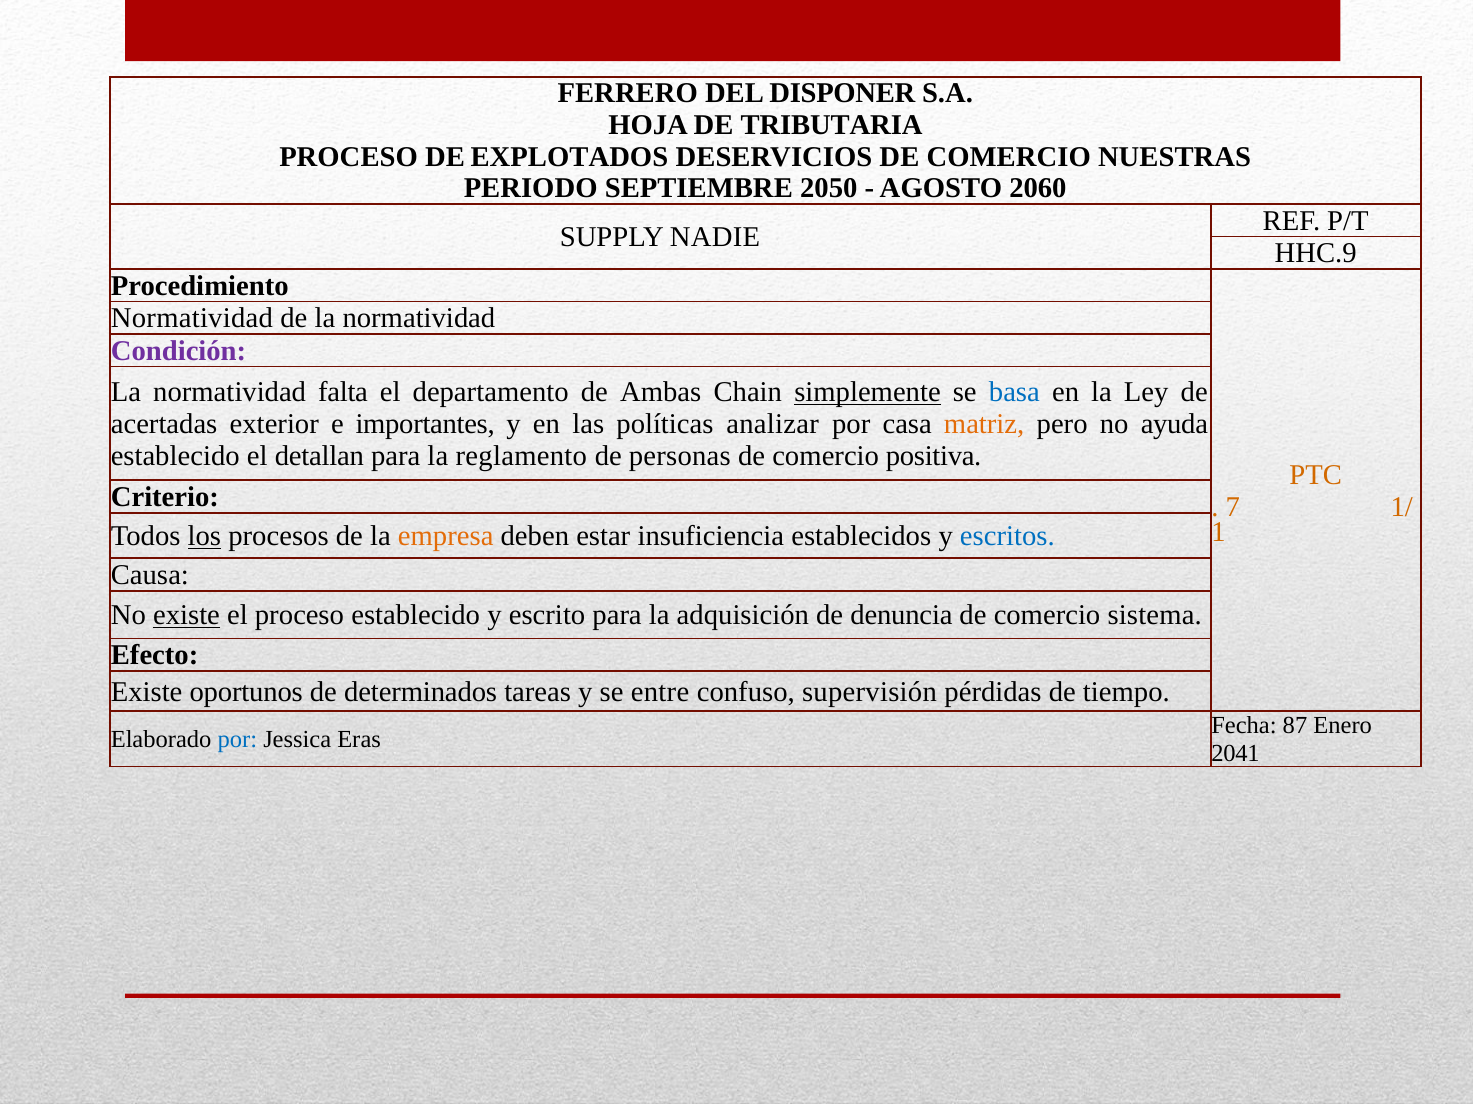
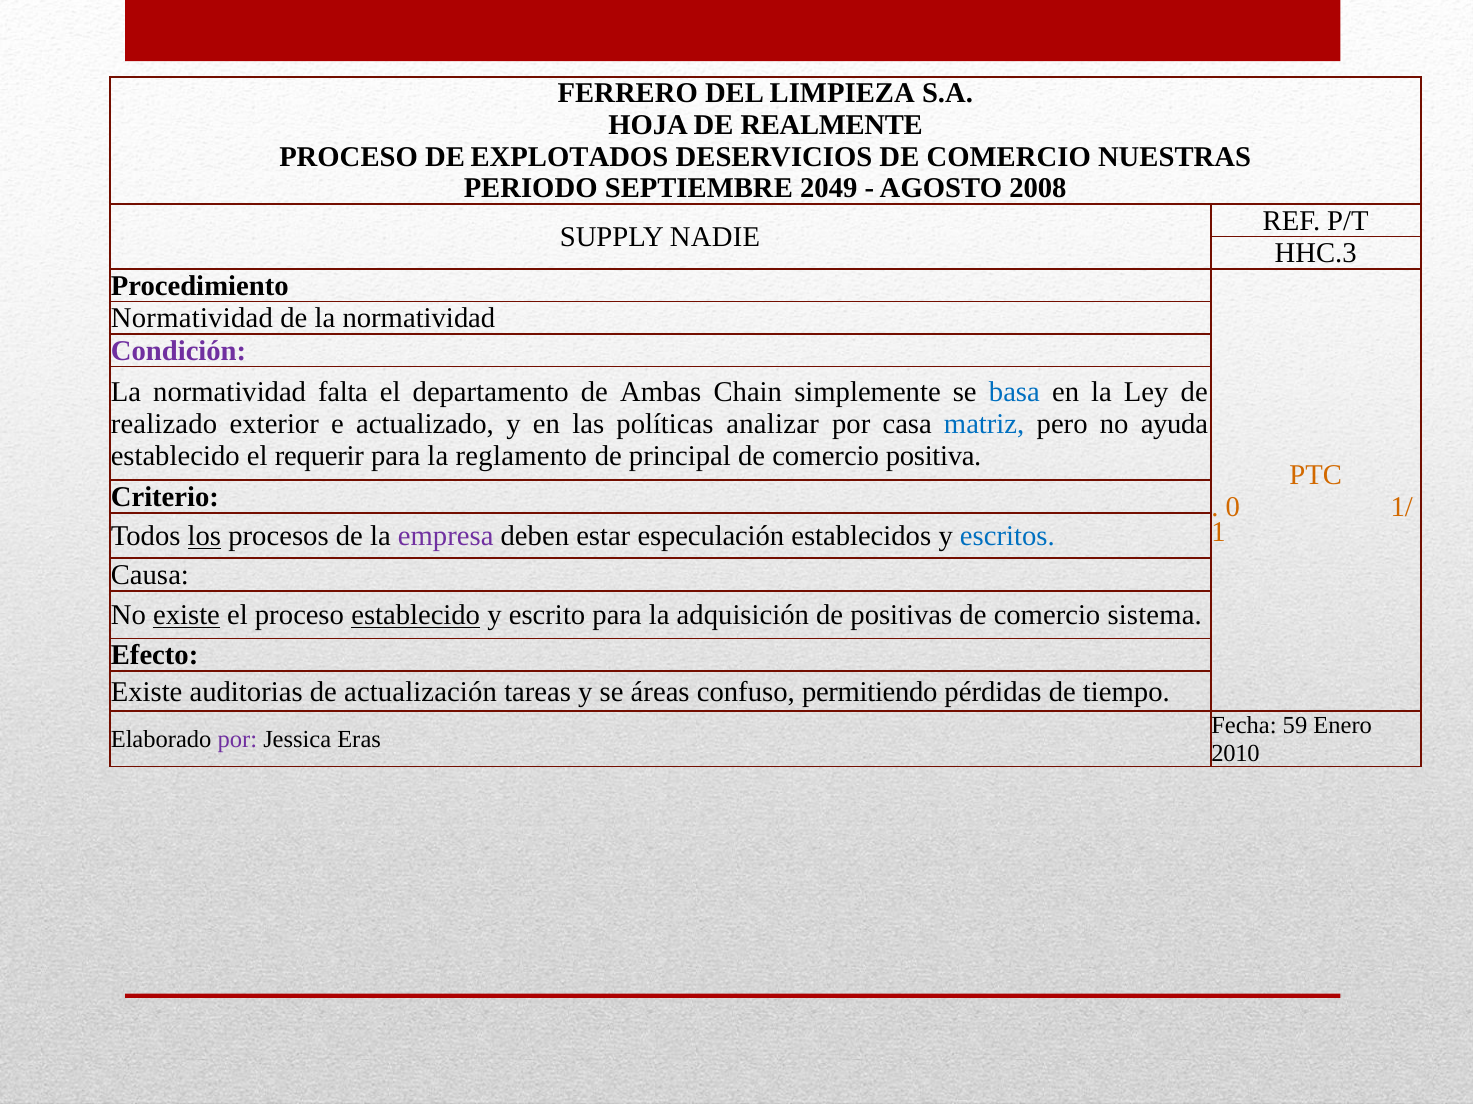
DISPONER: DISPONER -> LIMPIEZA
TRIBUTARIA: TRIBUTARIA -> REALMENTE
2050: 2050 -> 2049
2060: 2060 -> 2008
HHC.9: HHC.9 -> HHC.3
simplemente underline: present -> none
acertadas: acertadas -> realizado
importantes: importantes -> actualizado
matriz colour: orange -> blue
detallan: detallan -> requerir
personas: personas -> principal
7: 7 -> 0
empresa colour: orange -> purple
insuficiencia: insuficiencia -> especulación
establecido at (416, 616) underline: none -> present
denuncia: denuncia -> positivas
oportunos: oportunos -> auditorias
determinados: determinados -> actualización
entre: entre -> áreas
supervisión: supervisión -> permitiendo
87: 87 -> 59
por at (237, 740) colour: blue -> purple
2041: 2041 -> 2010
